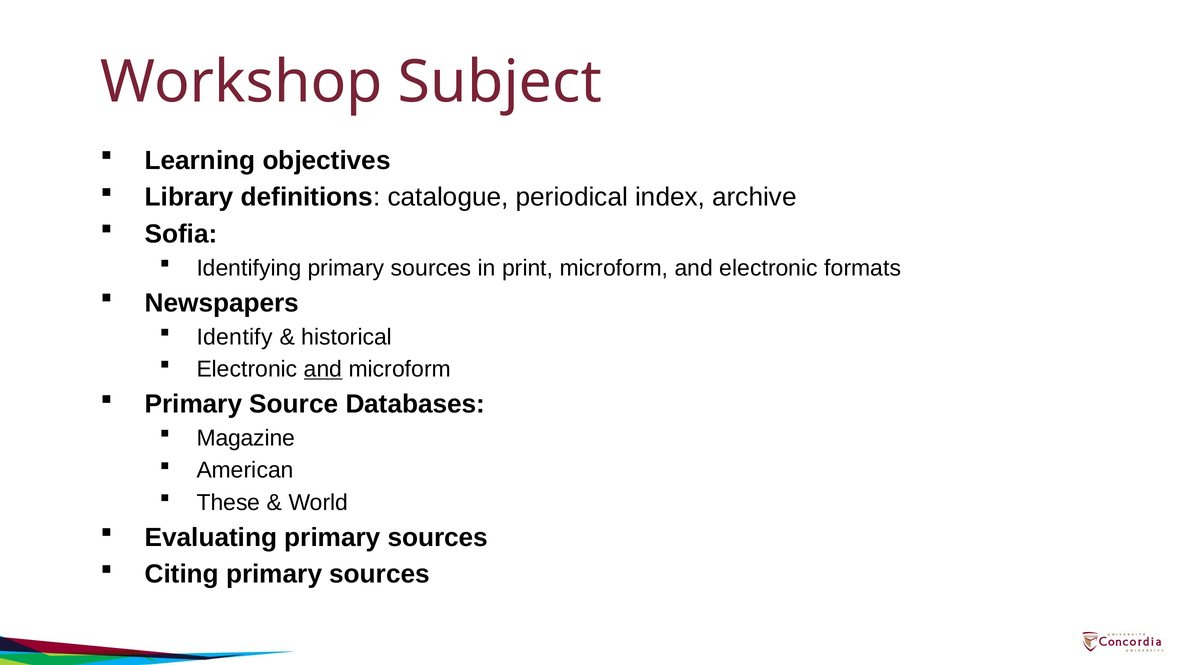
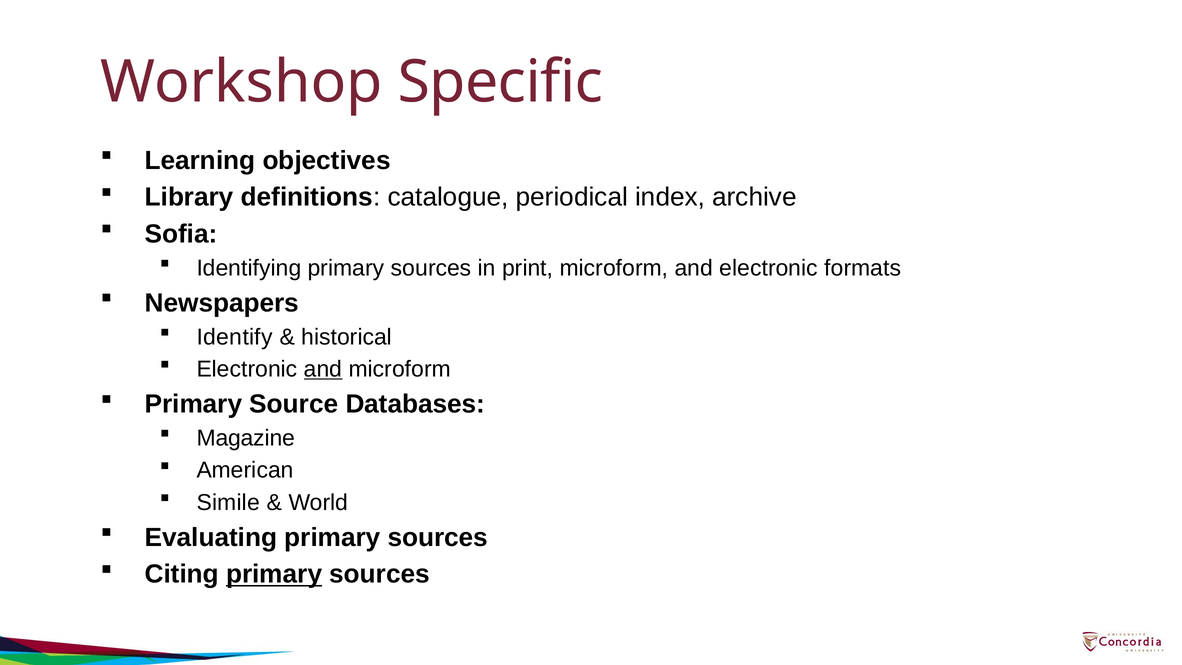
Subject: Subject -> Specific
These: These -> Simile
primary at (274, 574) underline: none -> present
